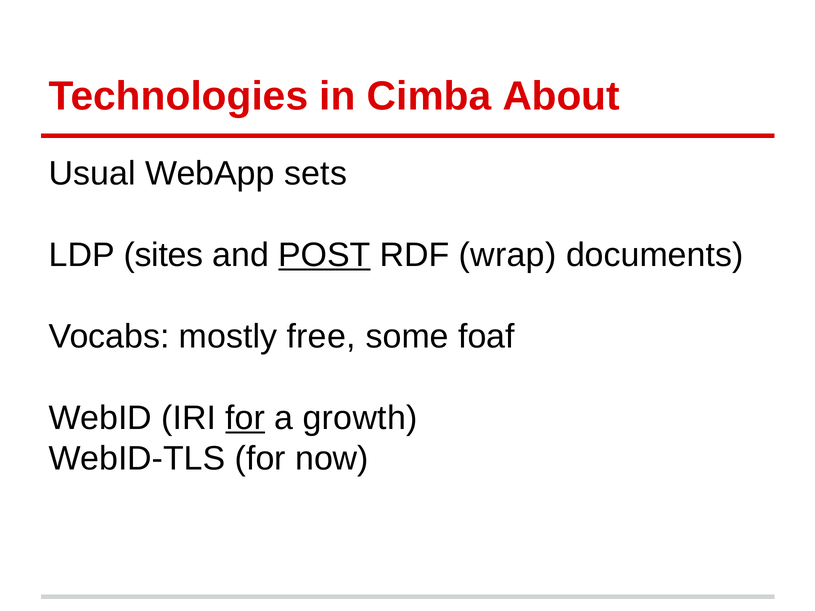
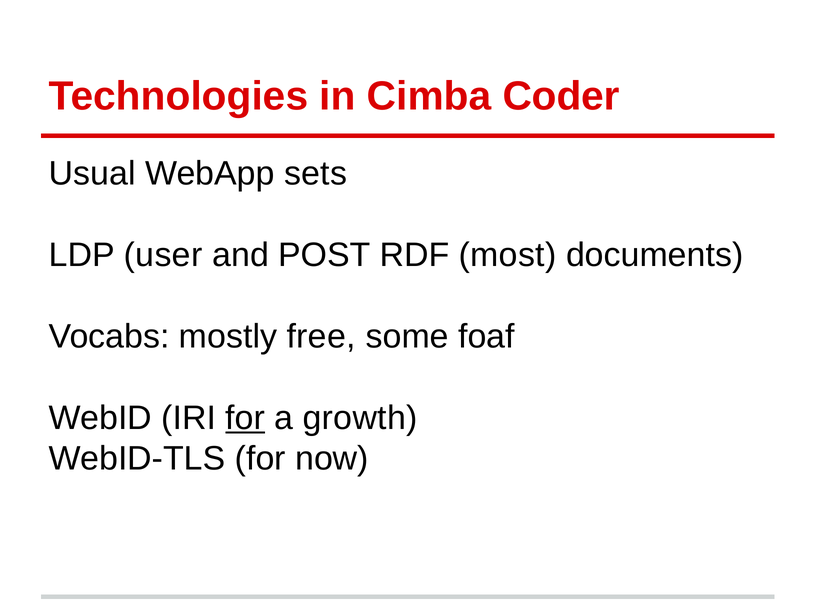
About: About -> Coder
sites: sites -> user
POST underline: present -> none
wrap: wrap -> most
